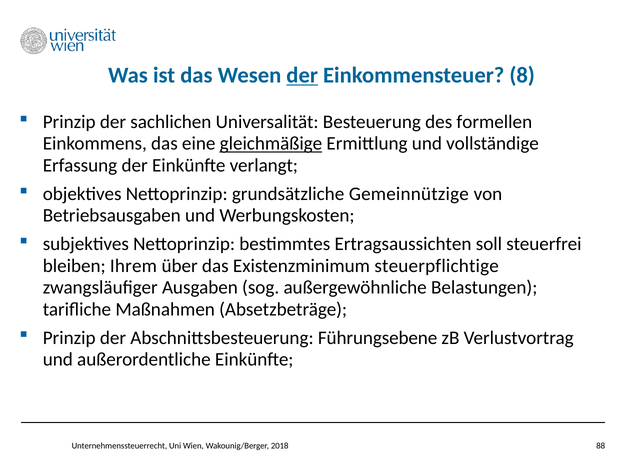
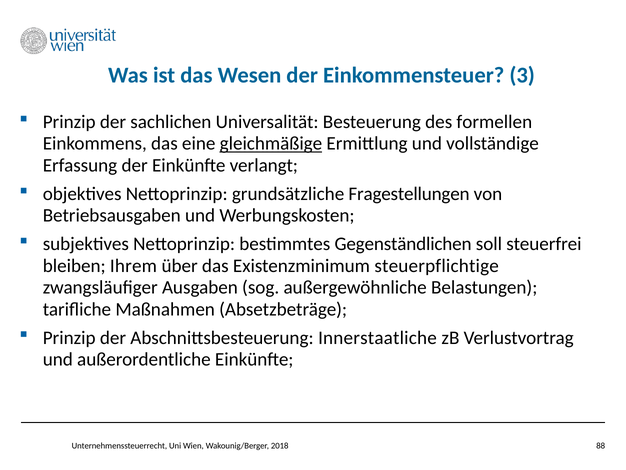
der at (302, 75) underline: present -> none
8: 8 -> 3
Gemeinnützige: Gemeinnützige -> Fragestellungen
Ertragsaussichten: Ertragsaussichten -> Gegenständlichen
Führungsebene: Führungsebene -> Innerstaatliche
